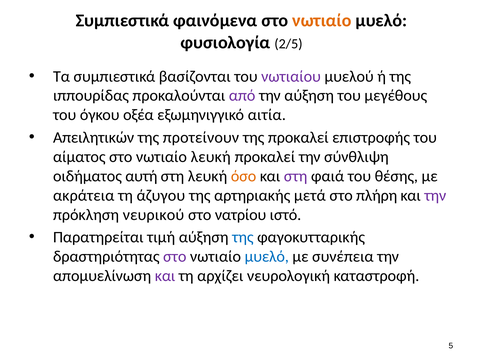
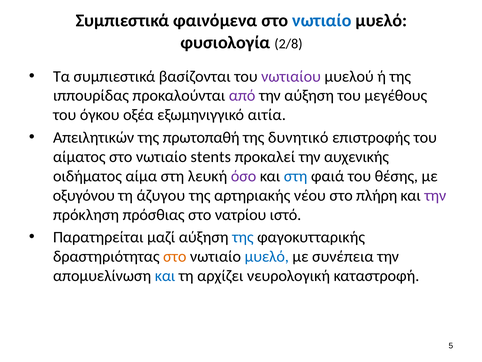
νωτιαίο at (322, 21) colour: orange -> blue
2/5: 2/5 -> 2/8
προτείνουν: προτείνουν -> πρωτοπαθή
της προκαλεί: προκαλεί -> δυνητικό
νωτιαίο λευκή: λευκή -> stents
σύνθλιψη: σύνθλιψη -> αυχενικής
αυτή: αυτή -> αίμα
όσο colour: orange -> purple
στη at (296, 176) colour: purple -> blue
ακράτεια: ακράτεια -> οξυγόνου
μετά: μετά -> νέου
νευρικού: νευρικού -> πρόσθιας
τιμή: τιμή -> μαζί
στο at (175, 256) colour: purple -> orange
και at (165, 275) colour: purple -> blue
